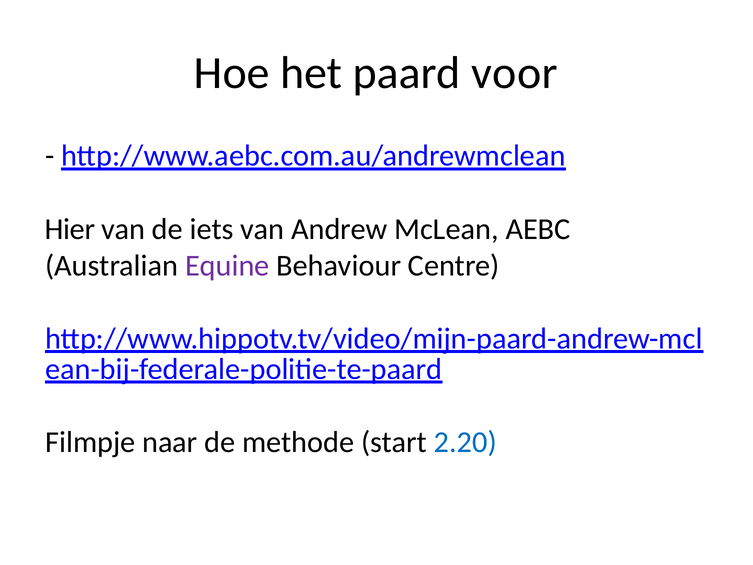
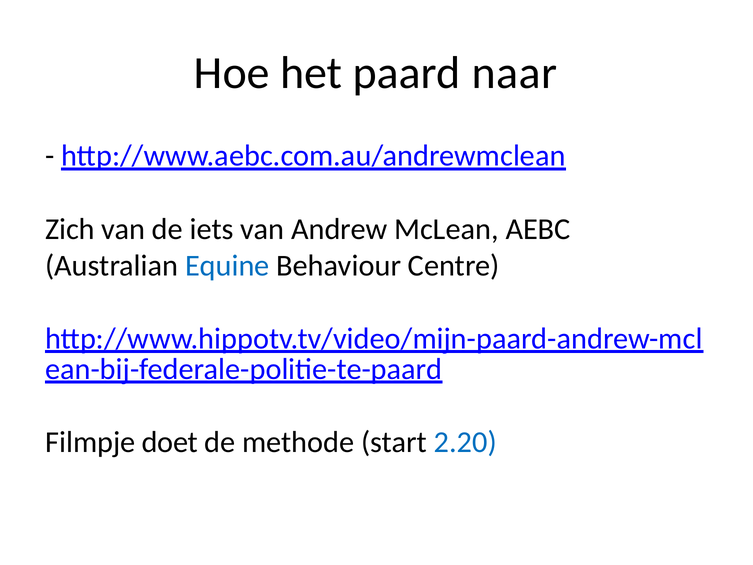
voor: voor -> naar
Hier: Hier -> Zich
Equine colour: purple -> blue
naar: naar -> doet
